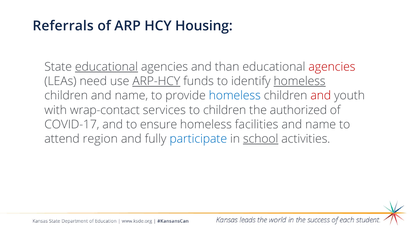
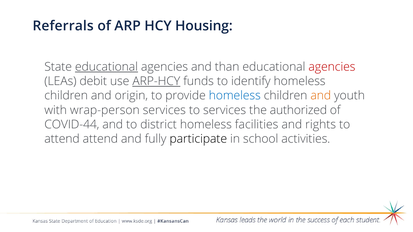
need: need -> debit
homeless at (300, 81) underline: present -> none
children and name: name -> origin
and at (321, 96) colour: red -> orange
wrap-contact: wrap-contact -> wrap-person
to children: children -> services
COVID-17: COVID-17 -> COVID-44
ensure: ensure -> district
name at (321, 125): name -> rights
attend region: region -> attend
participate colour: blue -> black
school underline: present -> none
